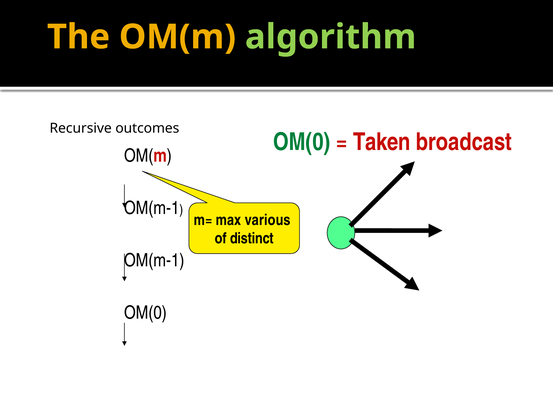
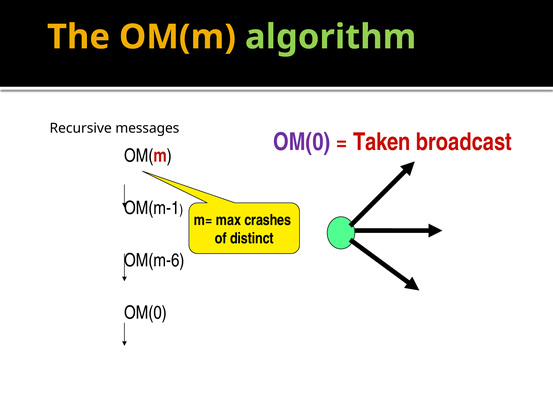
outcomes: outcomes -> messages
OM(0 at (302, 142) colour: green -> purple
various: various -> crashes
OM(m-1 at (154, 260): OM(m-1 -> OM(m-6
